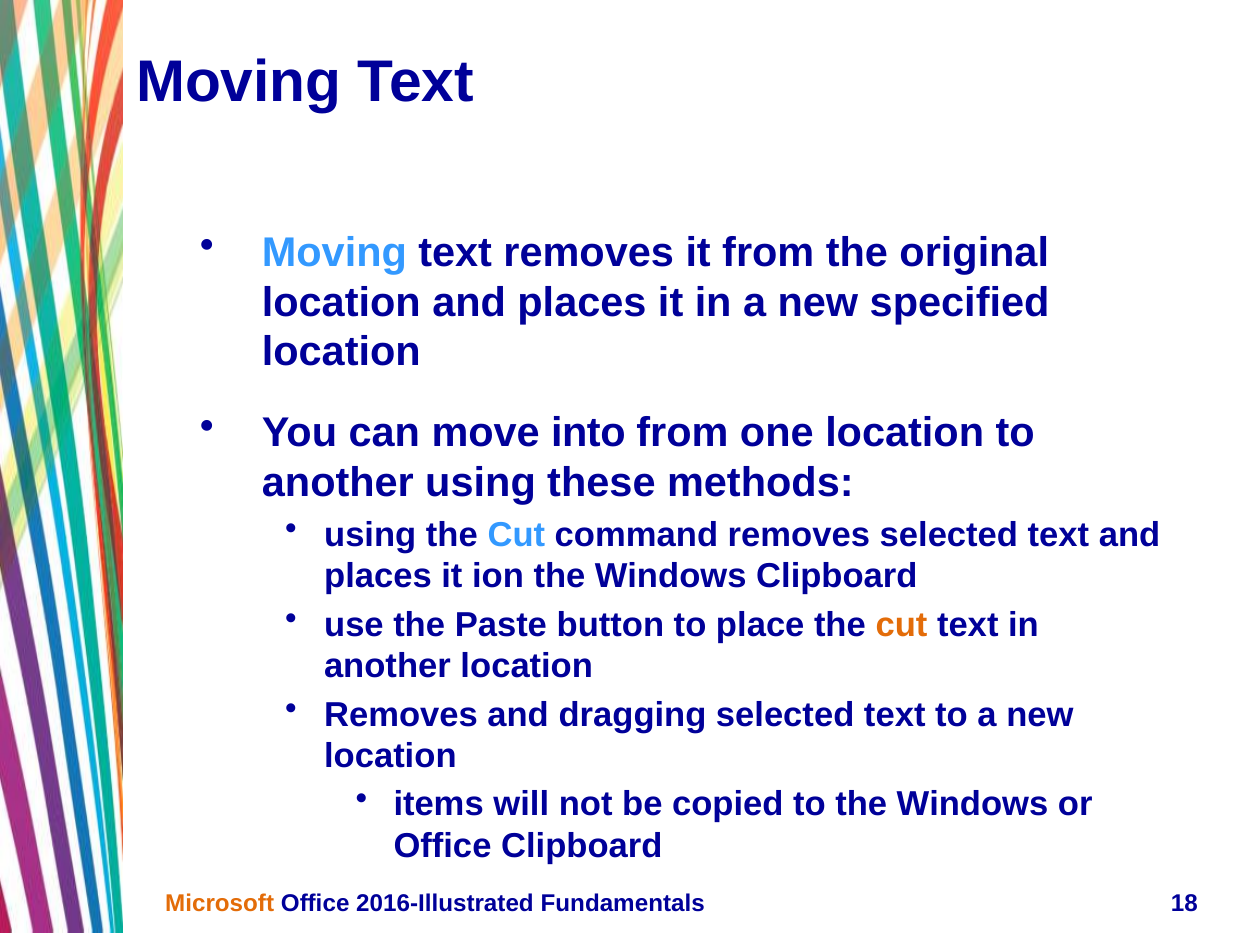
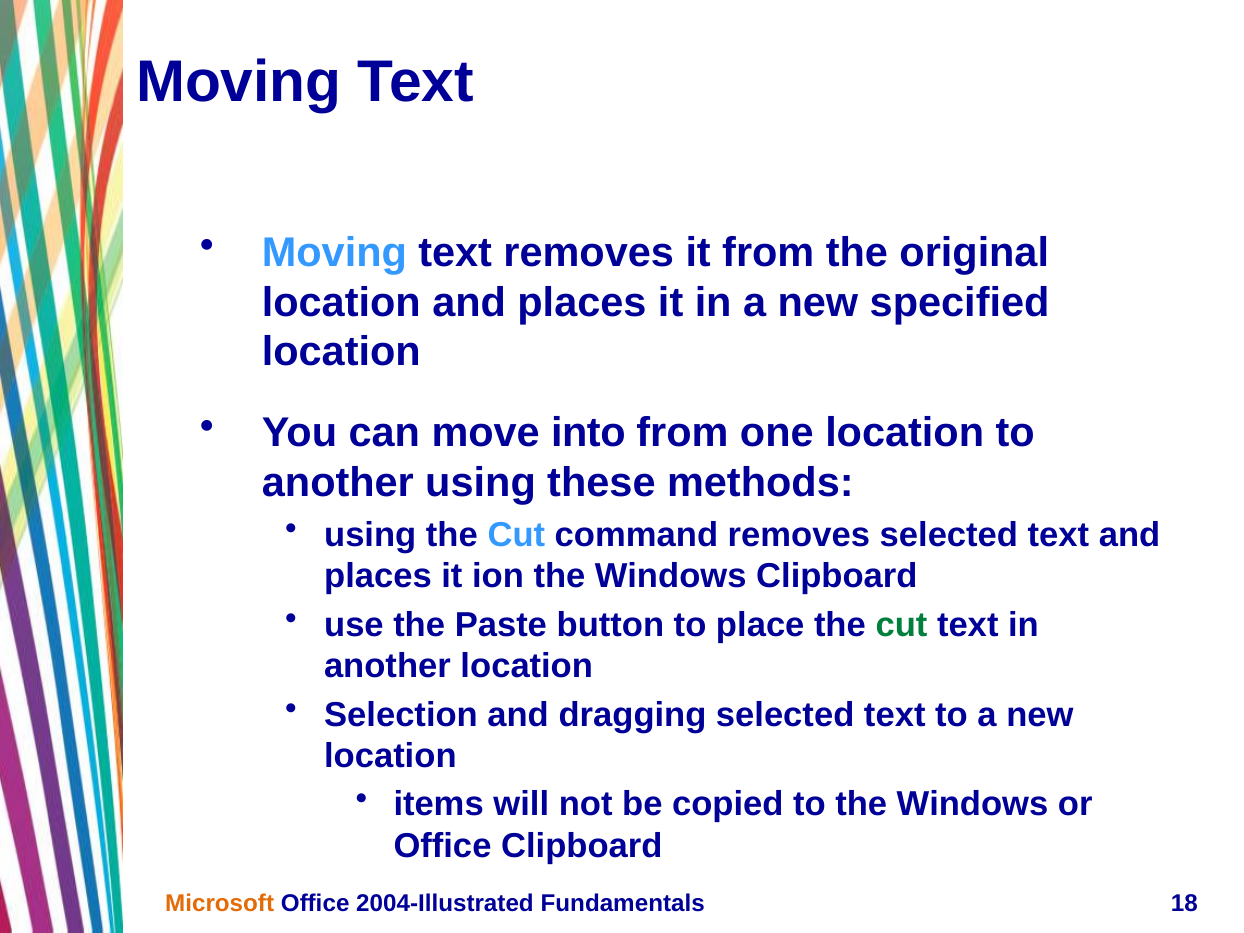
cut at (901, 625) colour: orange -> green
Removes at (401, 715): Removes -> Selection
2016-Illustrated: 2016-Illustrated -> 2004-Illustrated
